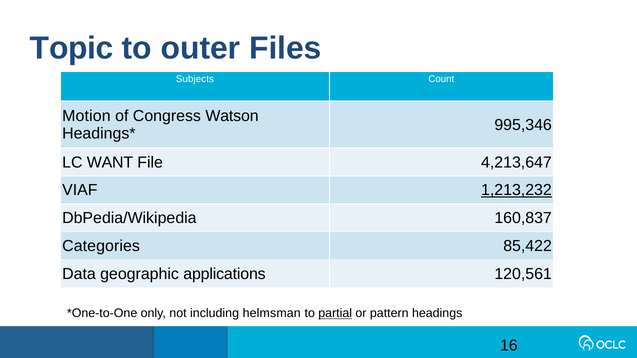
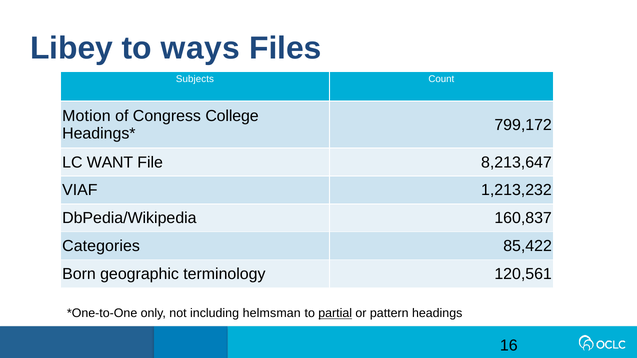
Topic: Topic -> Libey
outer: outer -> ways
Watson: Watson -> College
995,346: 995,346 -> 799,172
4,213,647: 4,213,647 -> 8,213,647
1,213,232 underline: present -> none
Data: Data -> Born
applications: applications -> terminology
